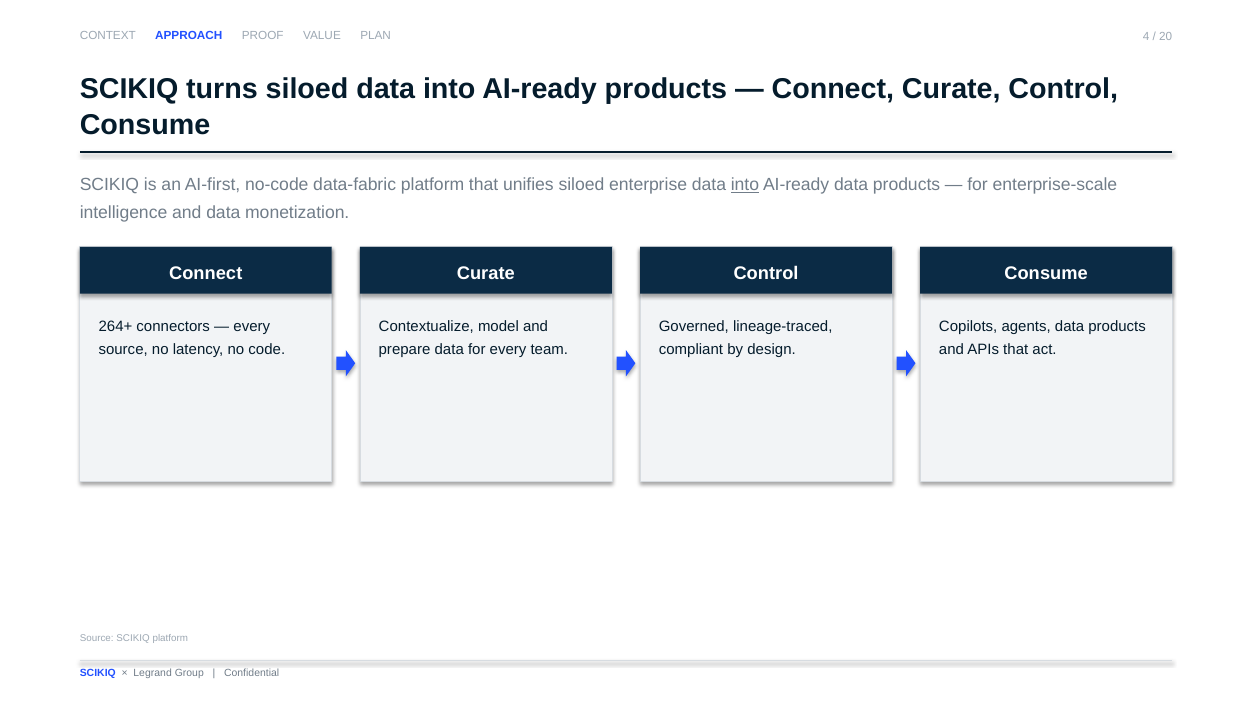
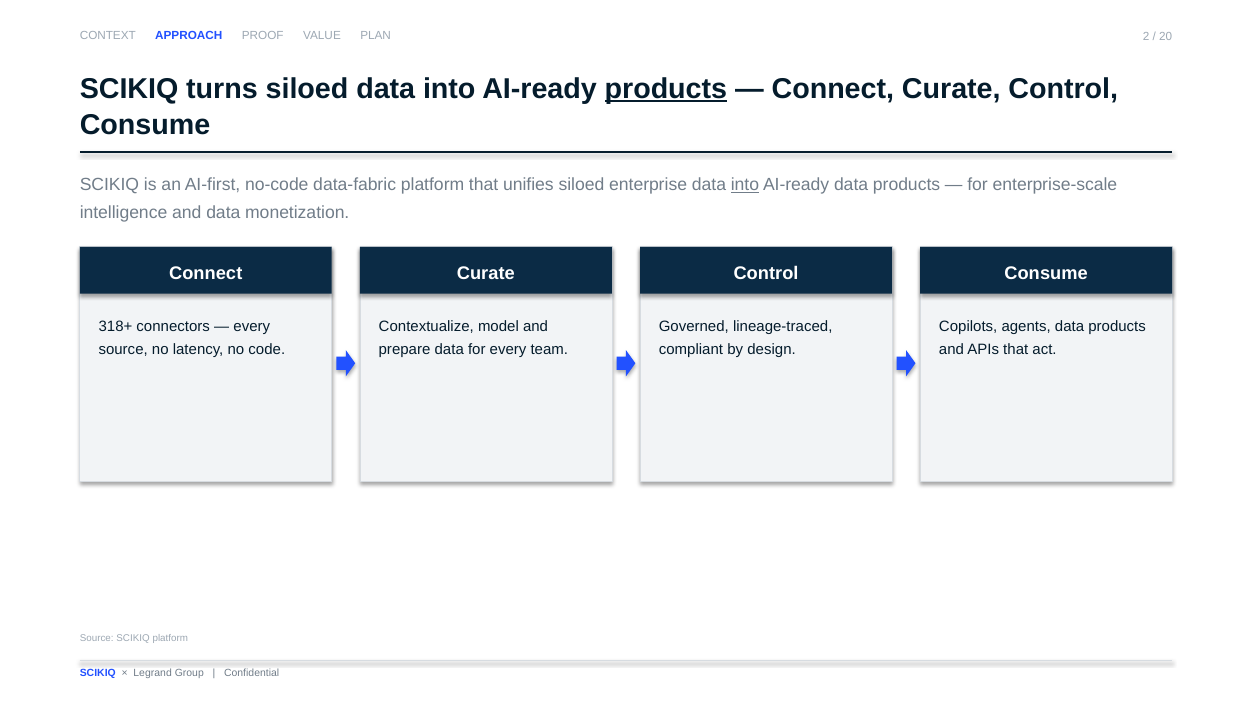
4: 4 -> 2
products at (666, 89) underline: none -> present
264+: 264+ -> 318+
